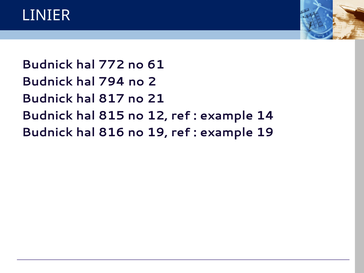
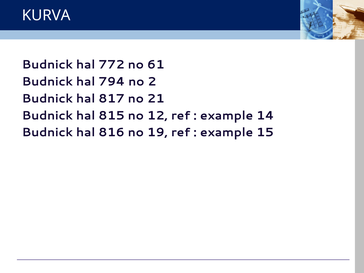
LINIER: LINIER -> KURVA
example 19: 19 -> 15
